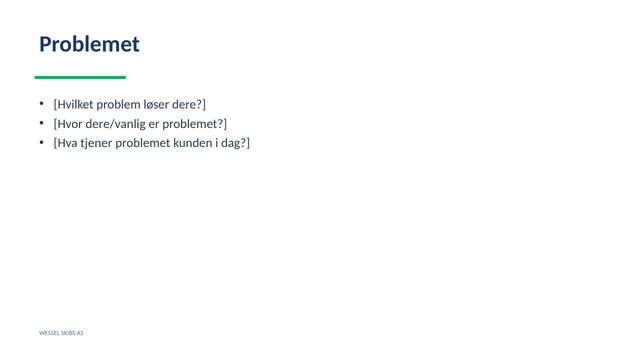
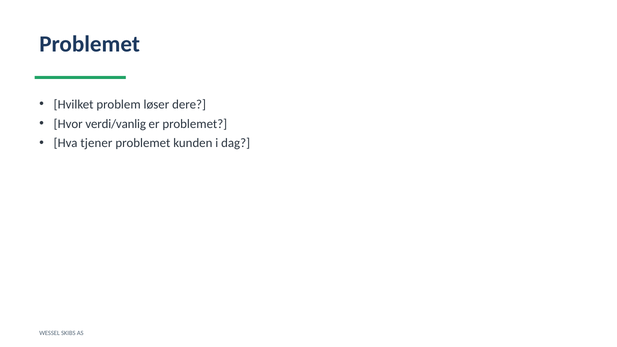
dere/vanlig: dere/vanlig -> verdi/vanlig
